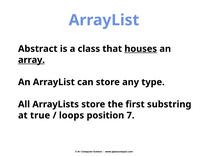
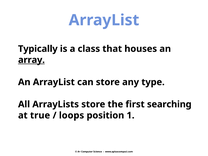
Abstract: Abstract -> Typically
houses underline: present -> none
substring: substring -> searching
7: 7 -> 1
